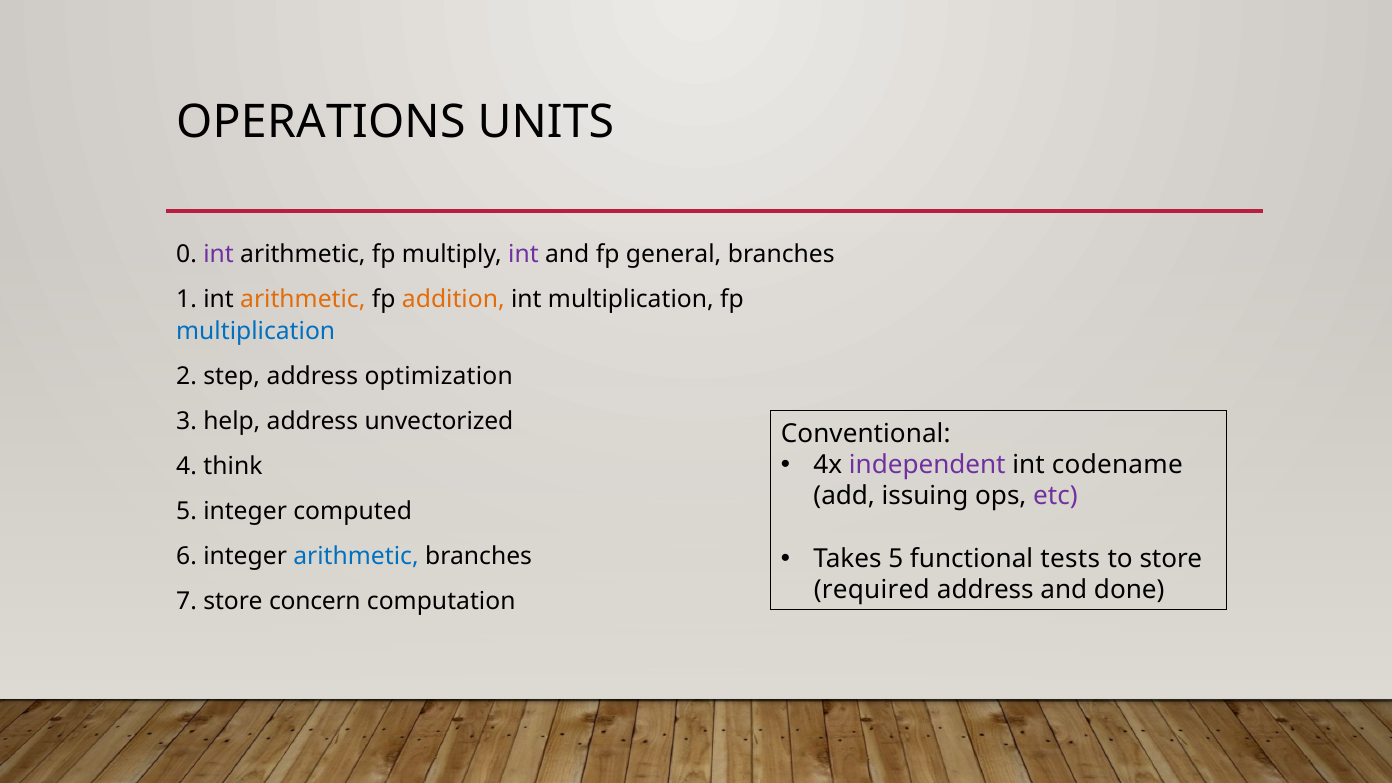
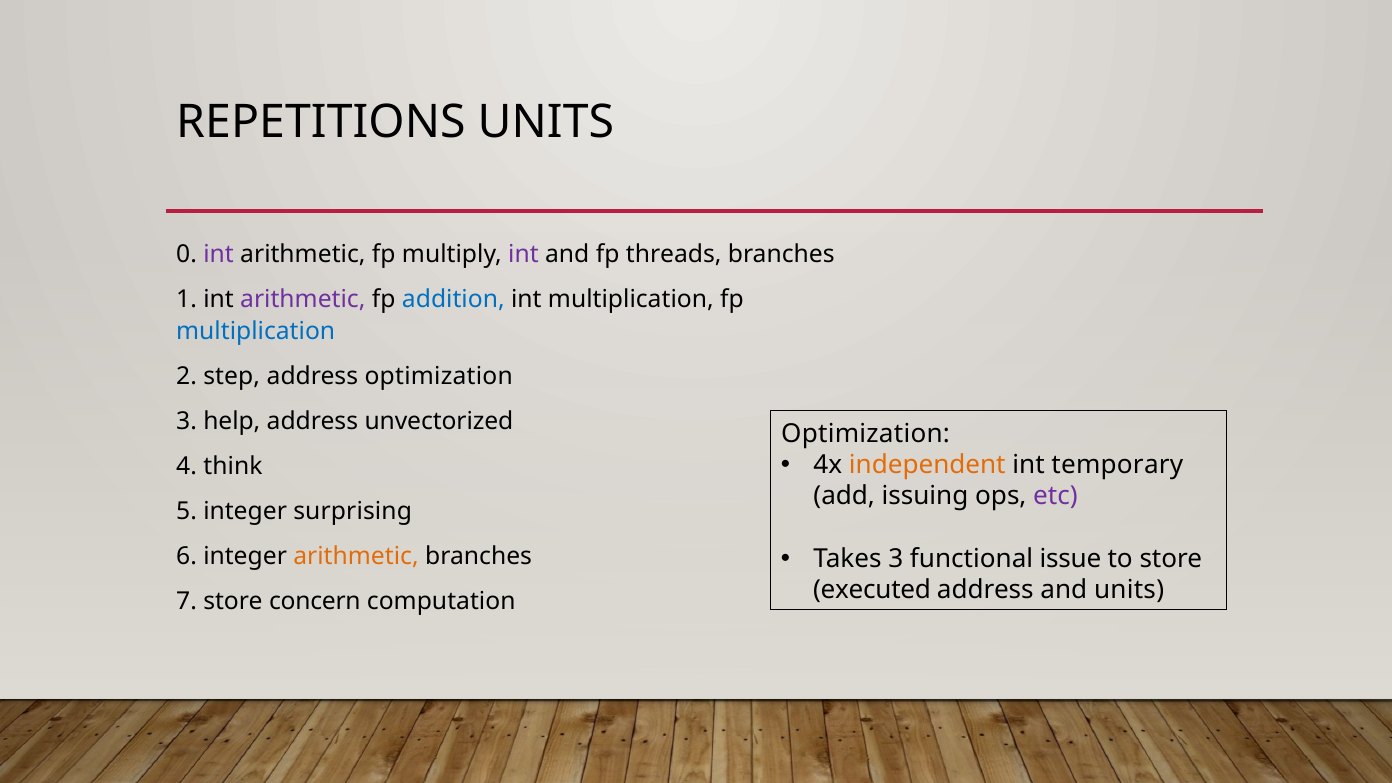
OPERATIONS: OPERATIONS -> REPETITIONS
general: general -> threads
arithmetic at (303, 299) colour: orange -> purple
addition colour: orange -> blue
Conventional at (866, 434): Conventional -> Optimization
independent colour: purple -> orange
codename: codename -> temporary
computed: computed -> surprising
Takes 5: 5 -> 3
tests: tests -> issue
arithmetic at (356, 556) colour: blue -> orange
required: required -> executed
and done: done -> units
